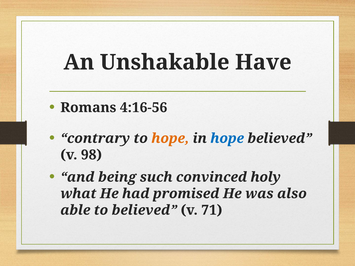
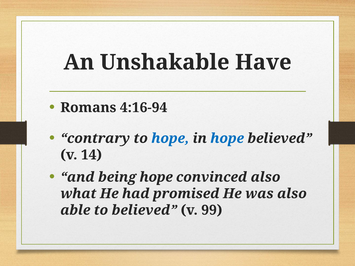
4:16-56: 4:16-56 -> 4:16-94
hope at (170, 138) colour: orange -> blue
98: 98 -> 14
being such: such -> hope
convinced holy: holy -> also
71: 71 -> 99
